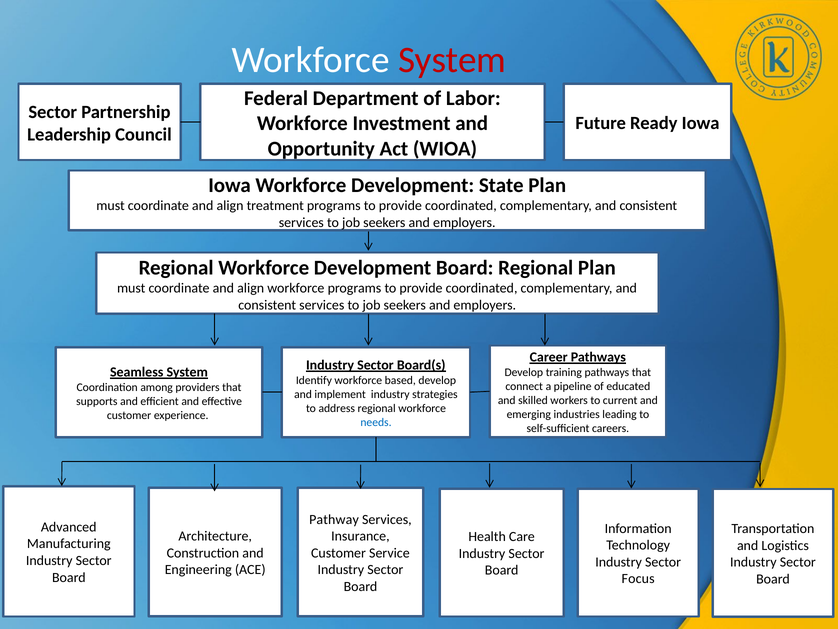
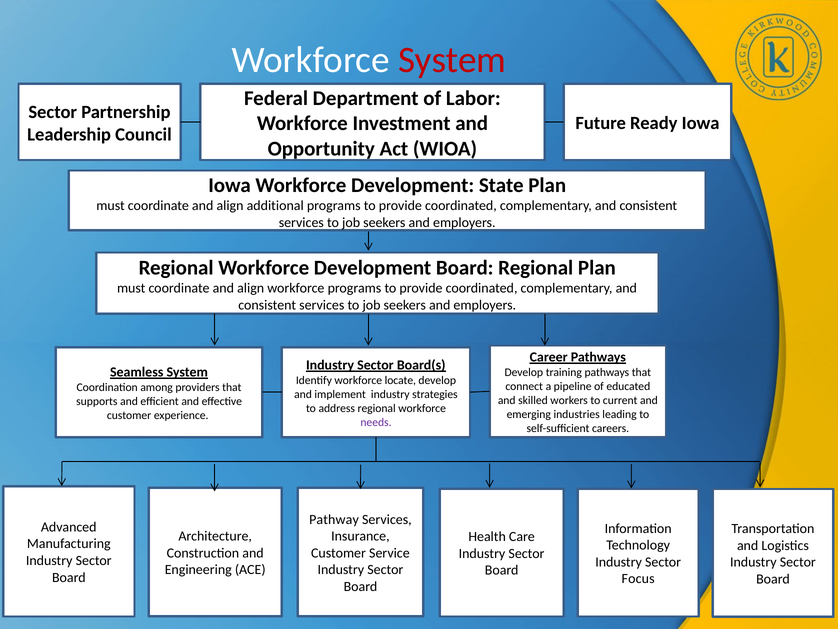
treatment: treatment -> additional
based: based -> locate
needs colour: blue -> purple
